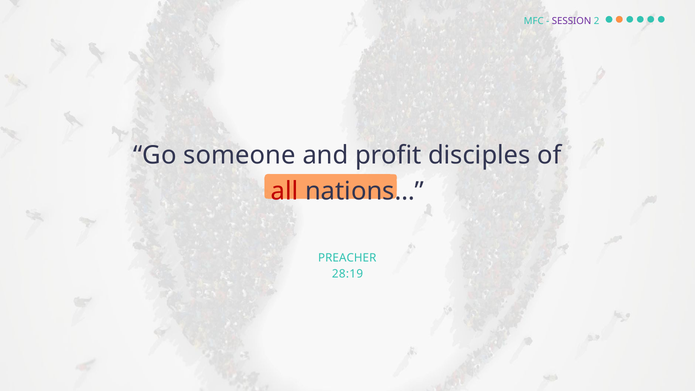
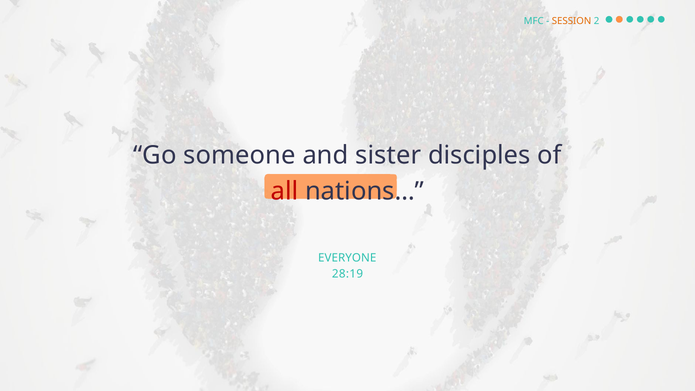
SESSION colour: purple -> orange
profit: profit -> sister
PREACHER: PREACHER -> EVERYONE
